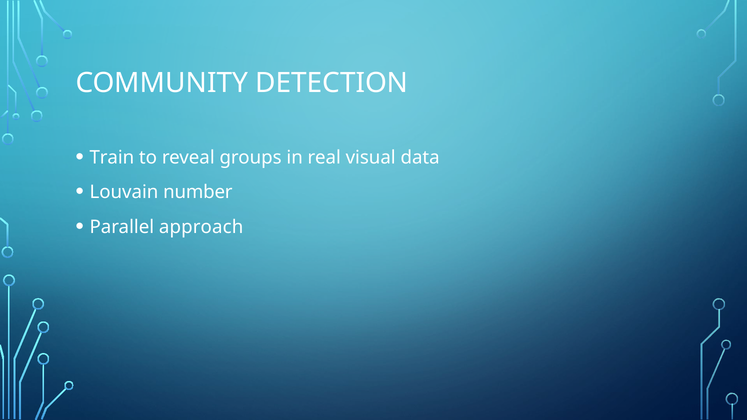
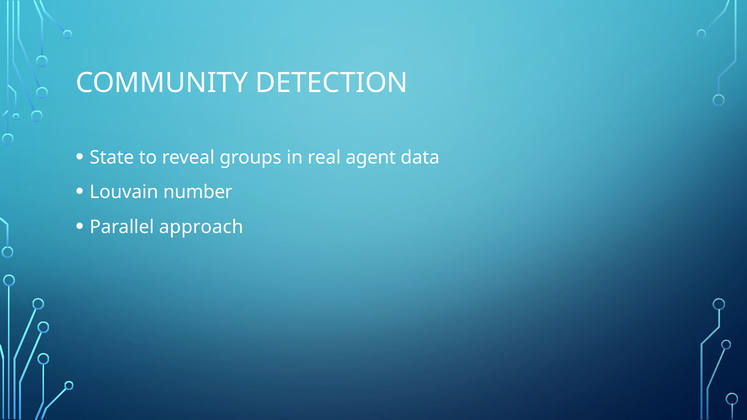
Train: Train -> State
visual: visual -> agent
